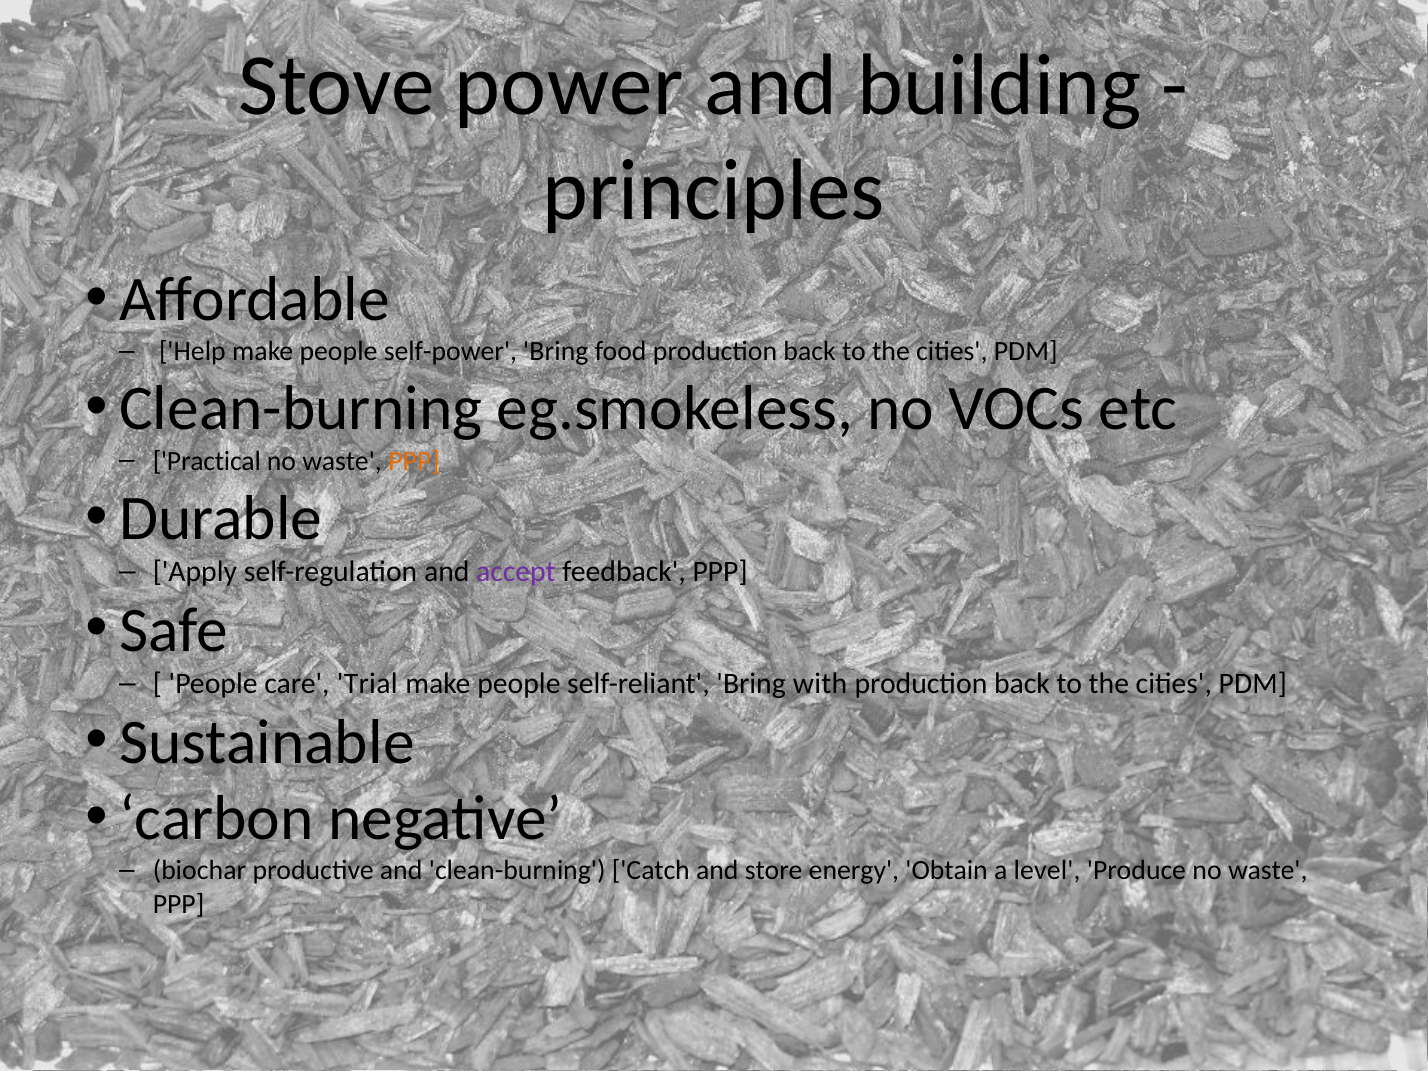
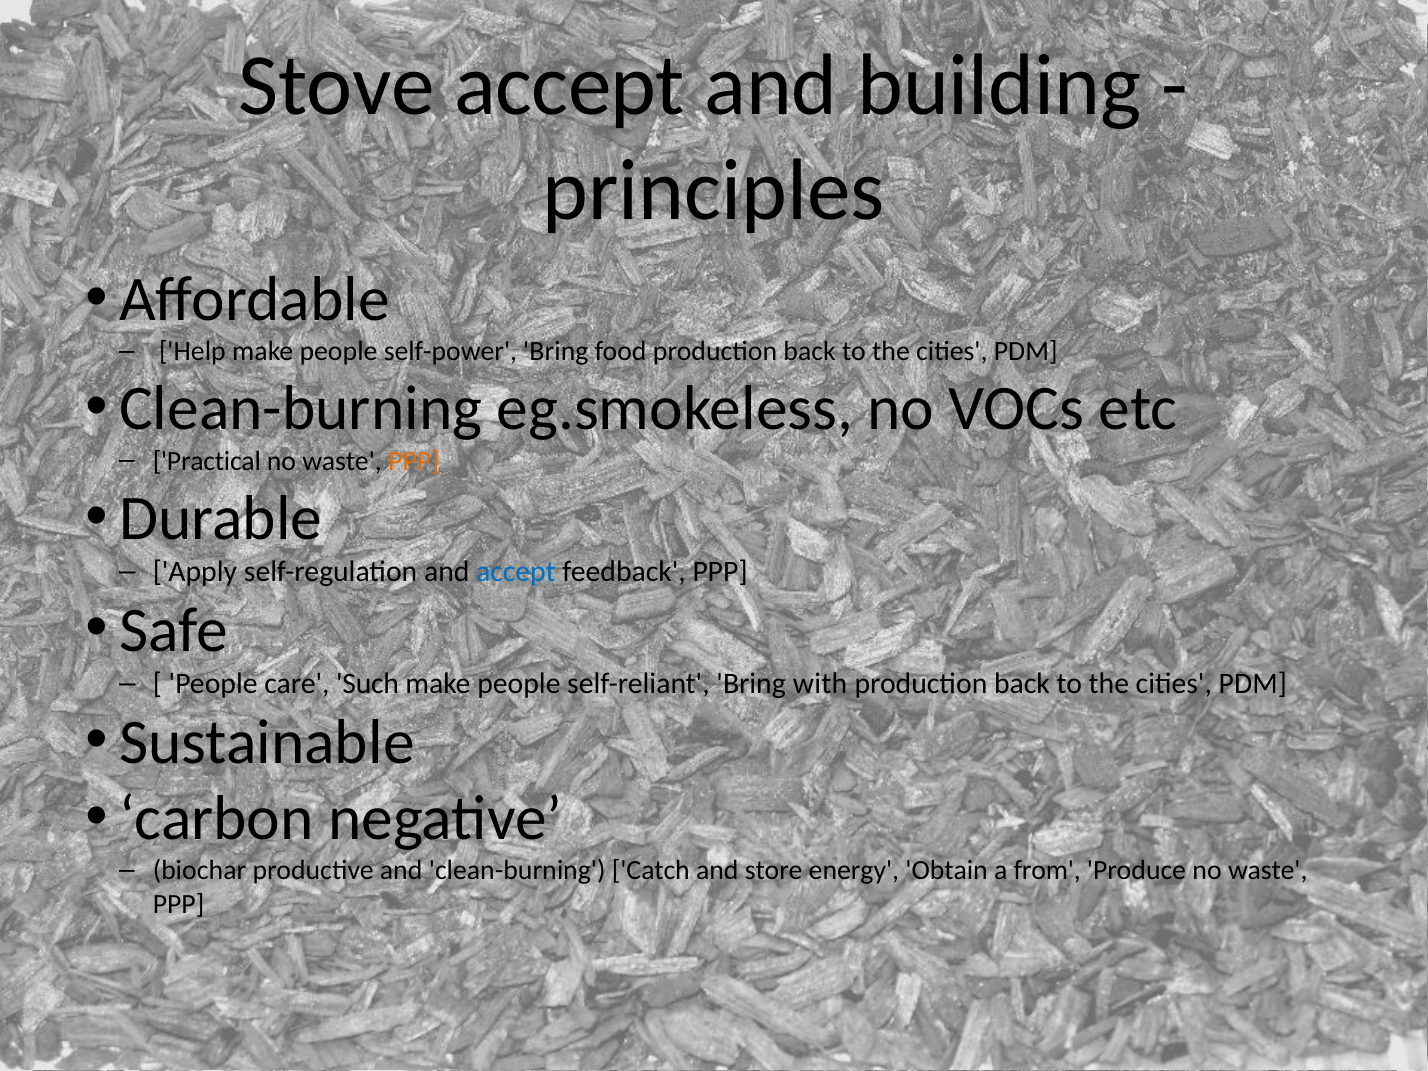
Stove power: power -> accept
accept at (516, 572) colour: purple -> blue
Trial: Trial -> Such
level: level -> from
